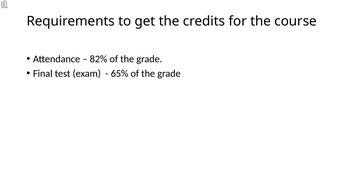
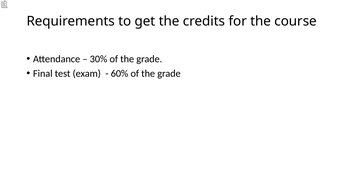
82%: 82% -> 30%
65%: 65% -> 60%
